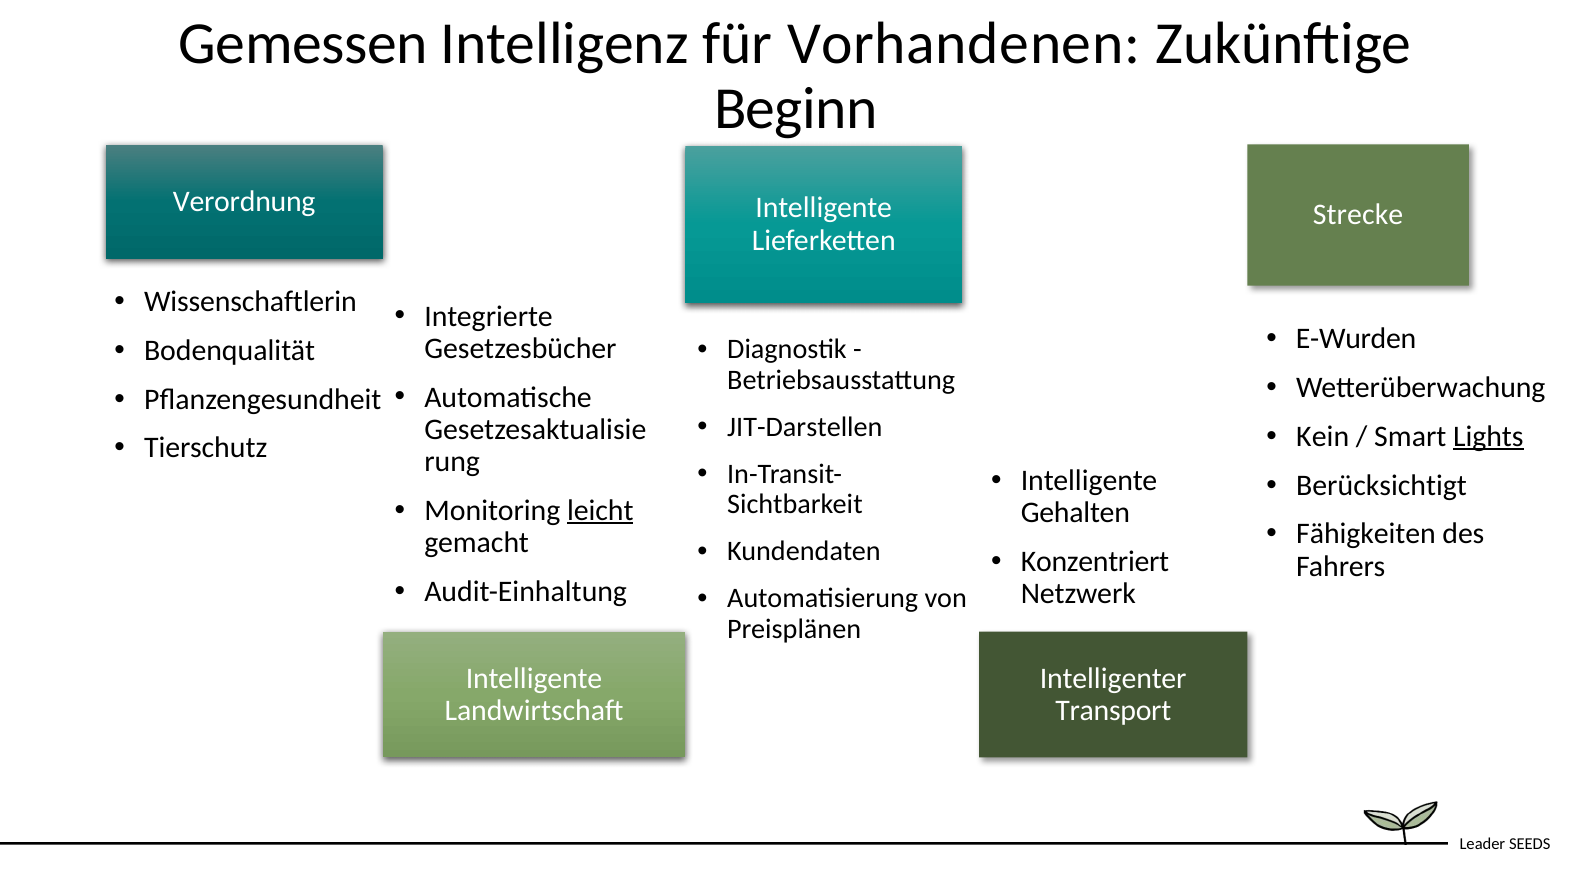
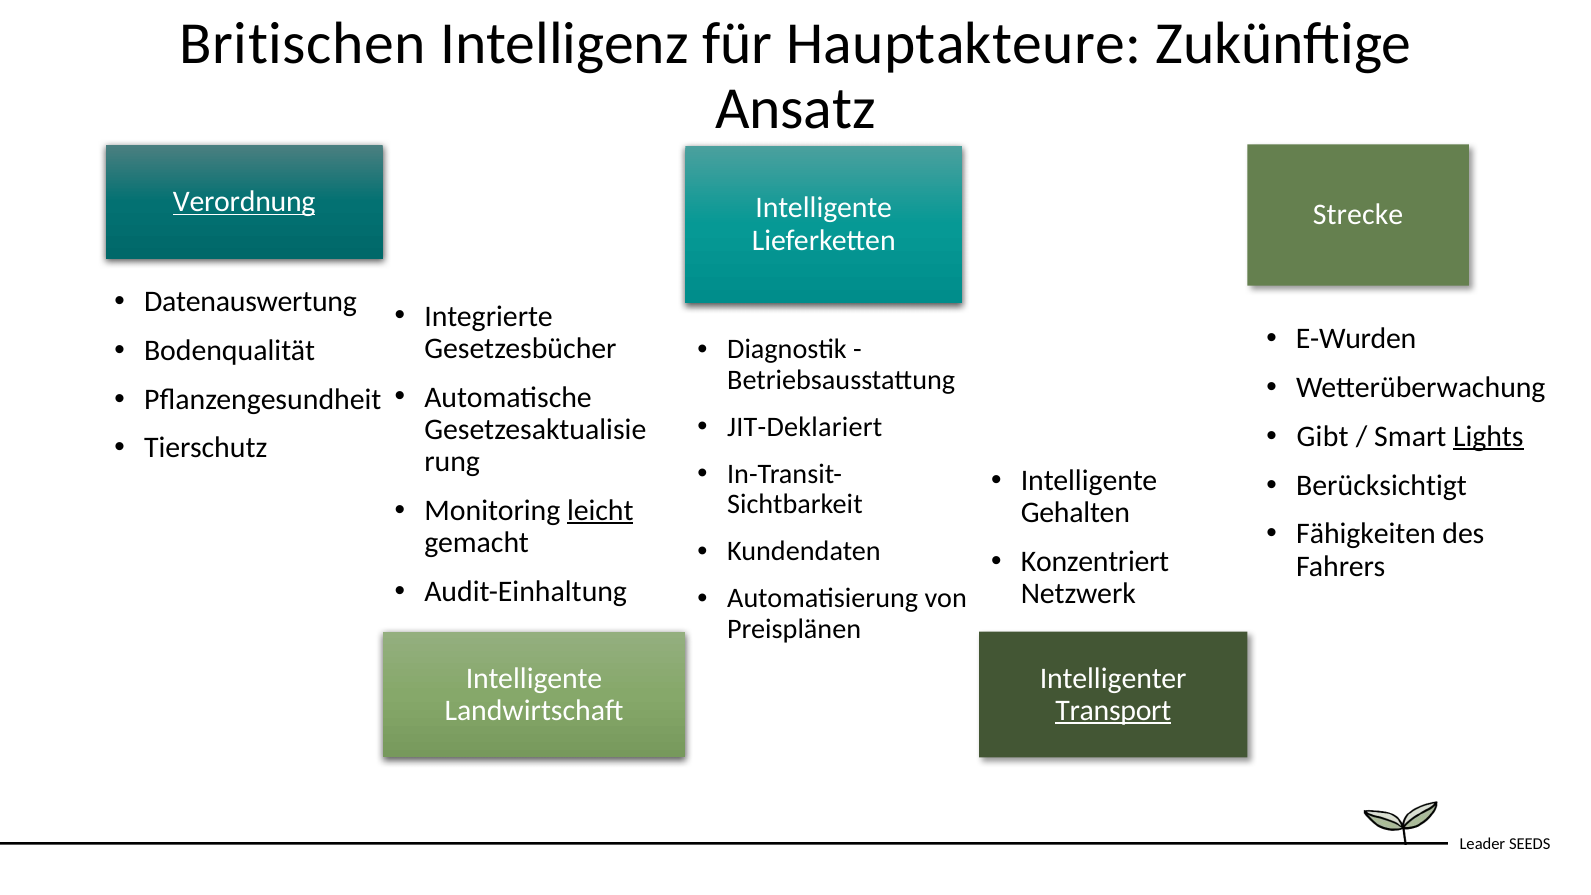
Gemessen: Gemessen -> Britischen
Vorhandenen: Vorhandenen -> Hauptakteure
Beginn: Beginn -> Ansatz
Verordnung underline: none -> present
Wissenschaftlerin: Wissenschaftlerin -> Datenauswertung
JIT-Darstellen: JIT-Darstellen -> JIT-Deklariert
Kein: Kein -> Gibt
Transport underline: none -> present
